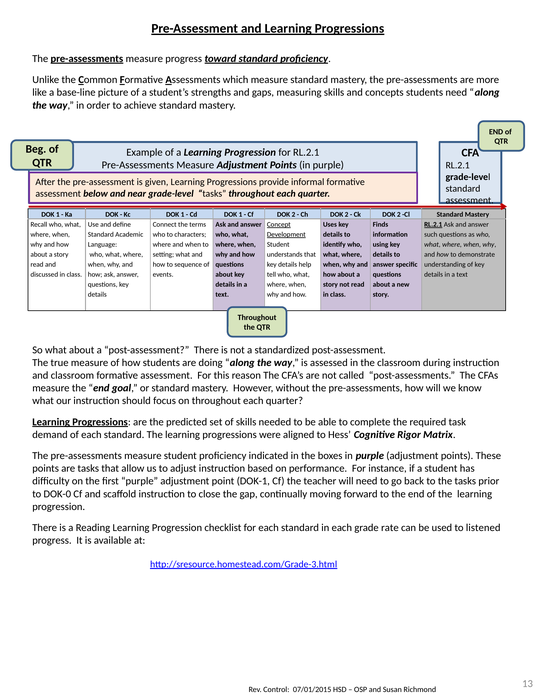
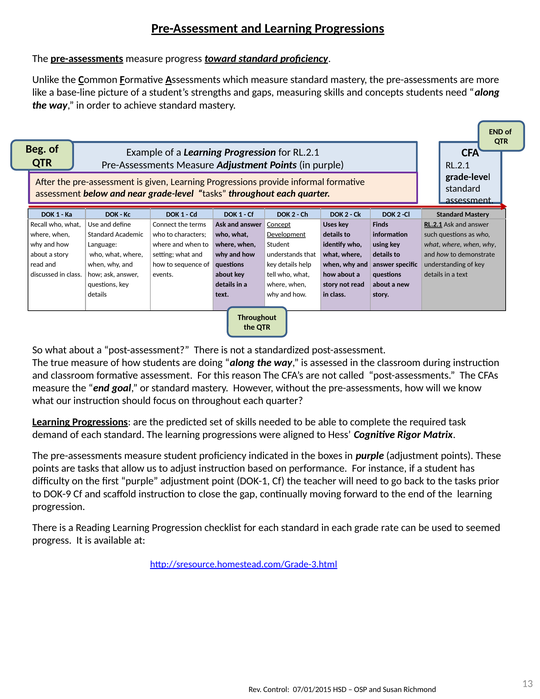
DOK-0: DOK-0 -> DOK-9
listened: listened -> seemed
